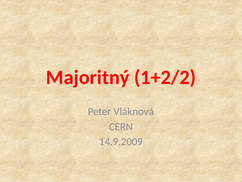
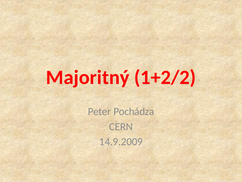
Vláknová: Vláknová -> Pochádza
